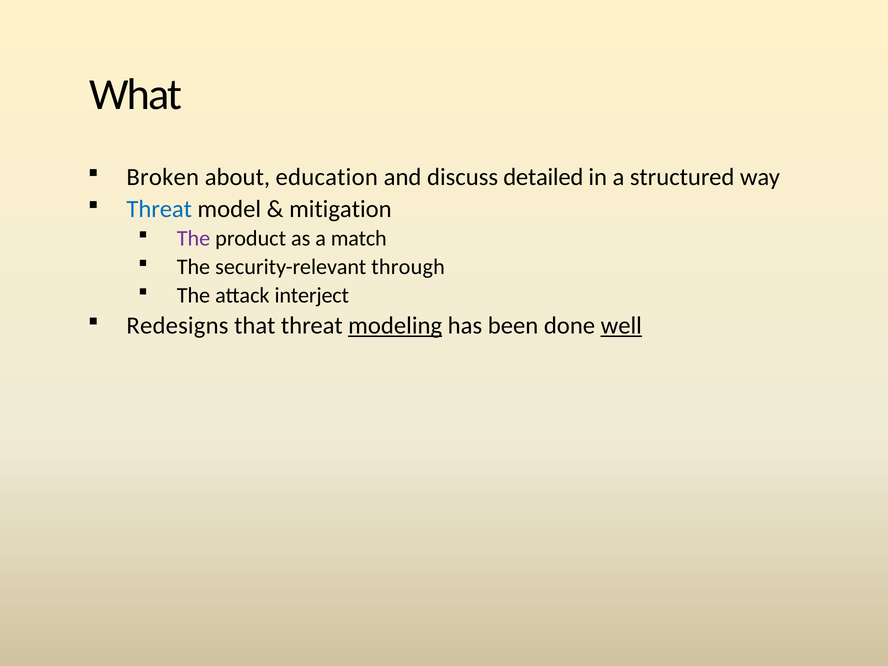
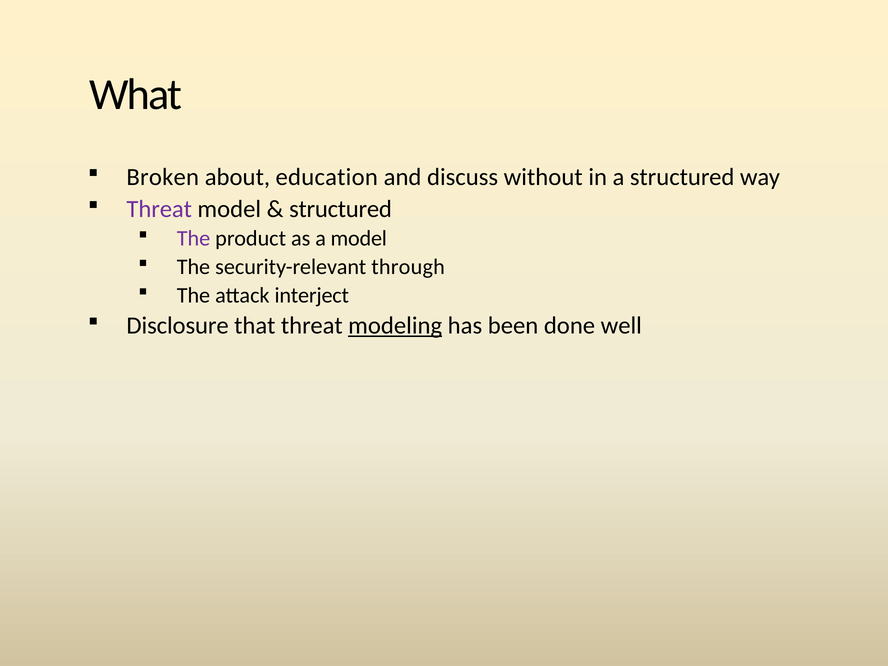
detailed: detailed -> without
Threat at (159, 209) colour: blue -> purple
mitigation at (340, 209): mitigation -> structured
a match: match -> model
Redesigns: Redesigns -> Disclosure
well underline: present -> none
